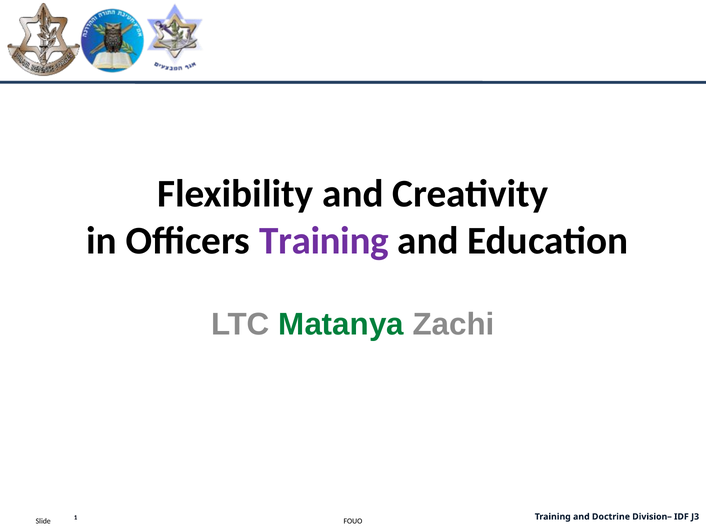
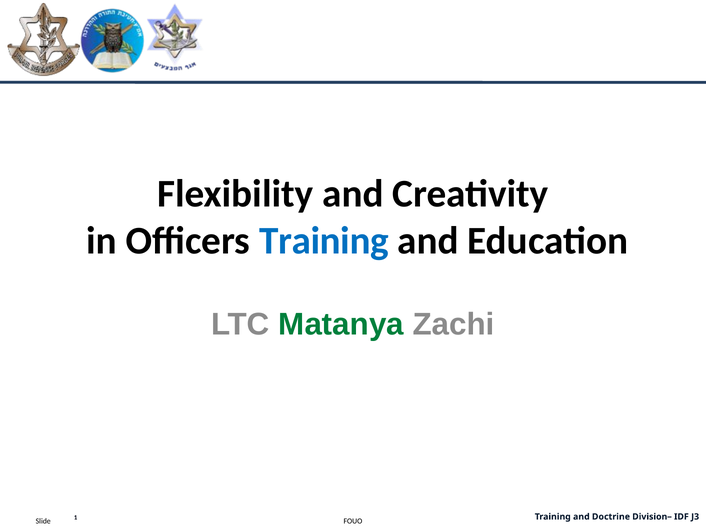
Training at (324, 241) colour: purple -> blue
